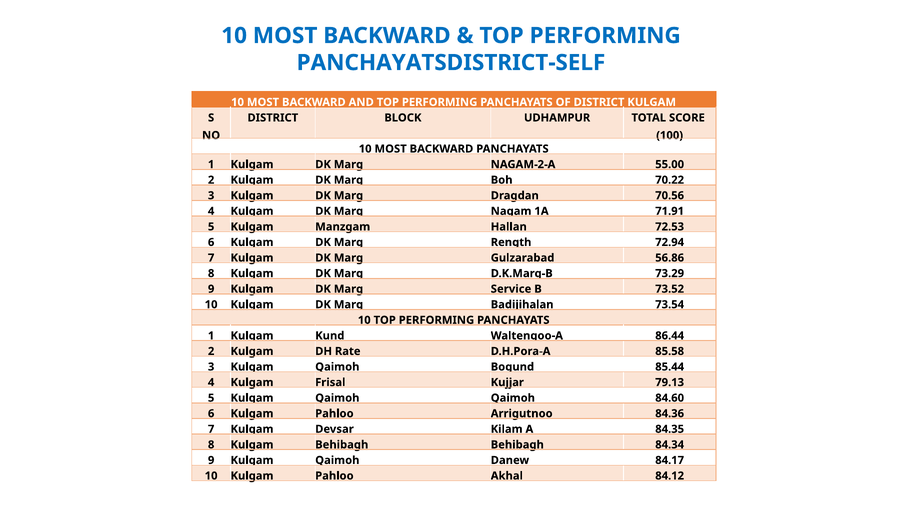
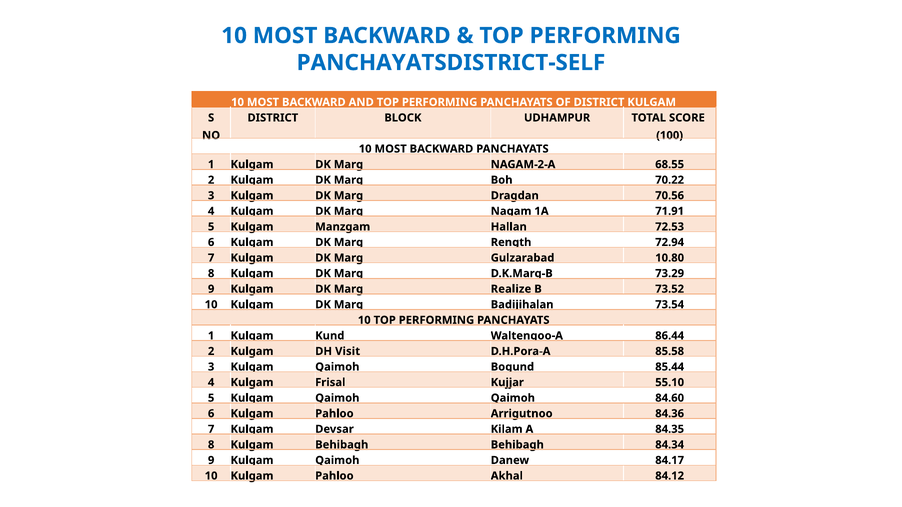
55.00: 55.00 -> 68.55
56.86: 56.86 -> 10.80
Service: Service -> Realize
Rate: Rate -> Visit
79.13: 79.13 -> 55.10
